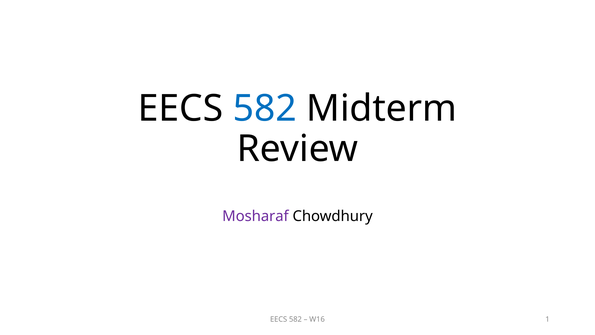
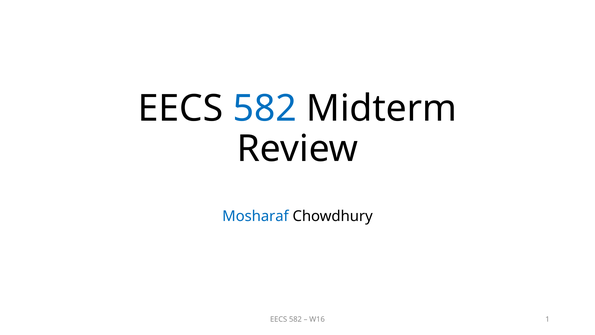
Mosharaf colour: purple -> blue
